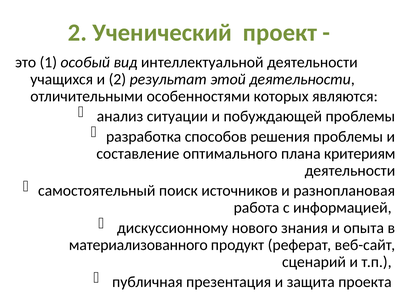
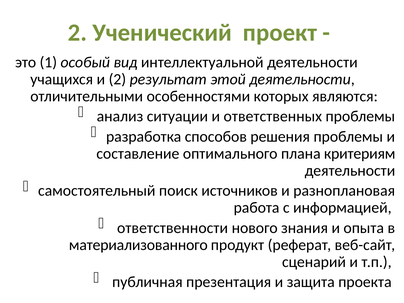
побуждающей: побуждающей -> ответственных
дискуссионному: дискуссионному -> ответственности
